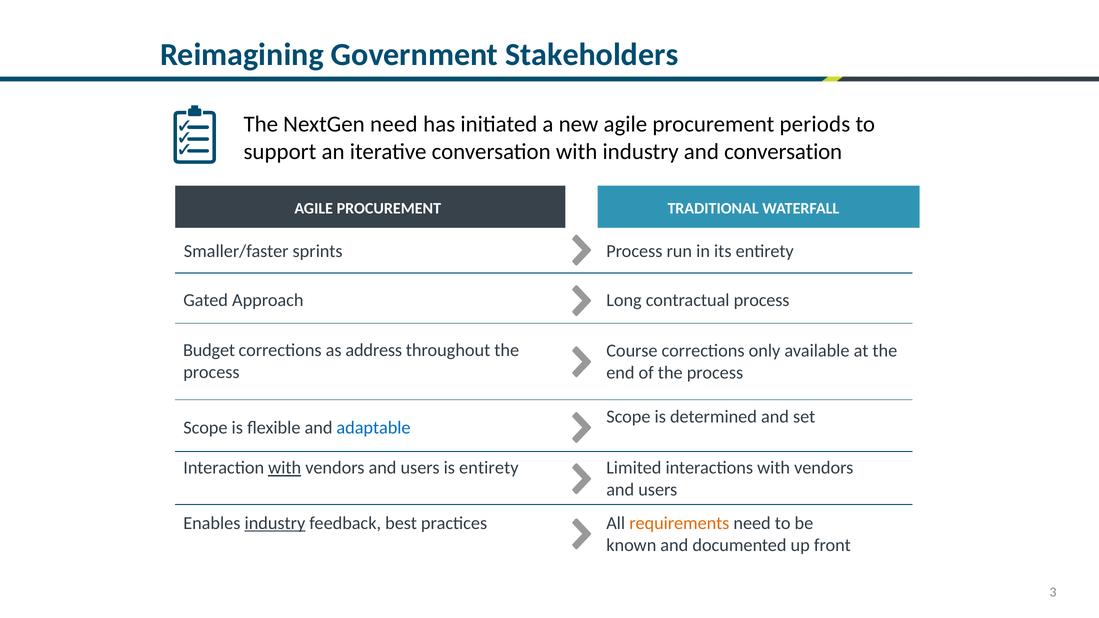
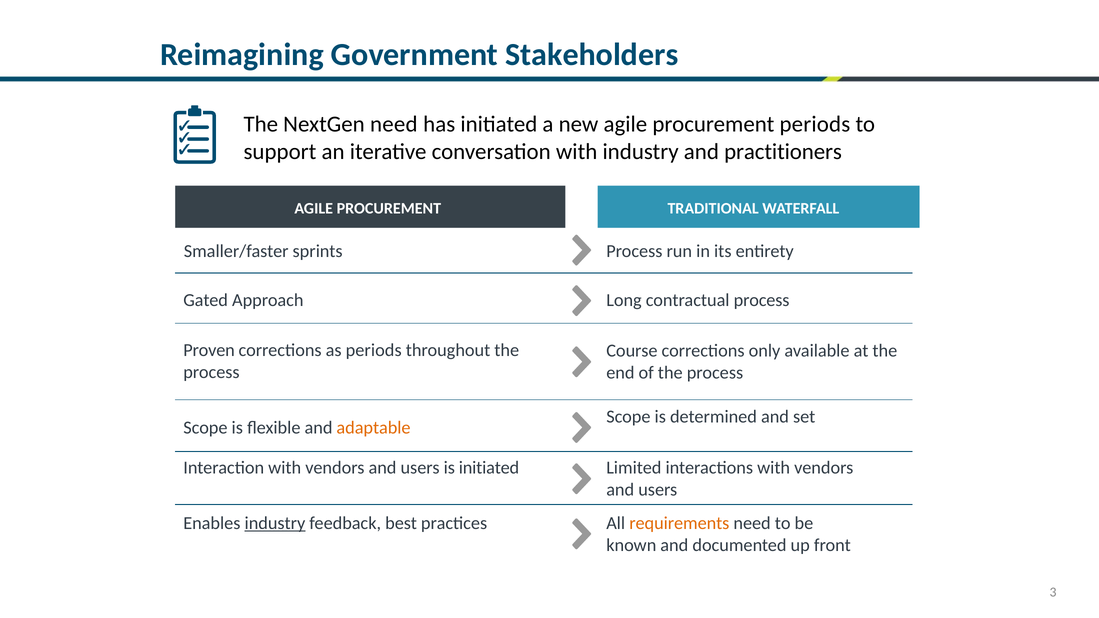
and conversation: conversation -> practitioners
Budget: Budget -> Proven
as address: address -> periods
adaptable colour: blue -> orange
with at (285, 468) underline: present -> none
is entirety: entirety -> initiated
